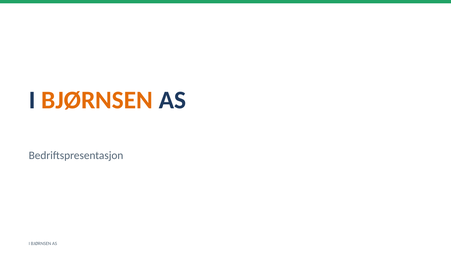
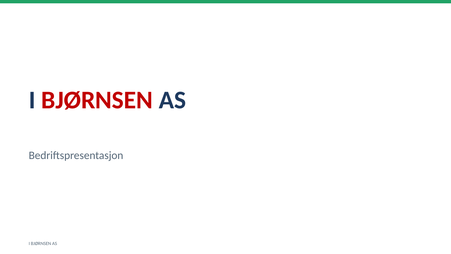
BJØRNSEN at (97, 100) colour: orange -> red
